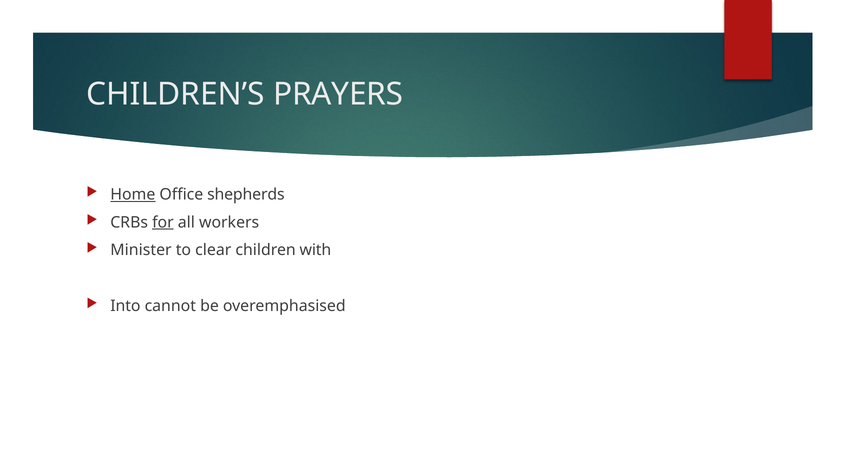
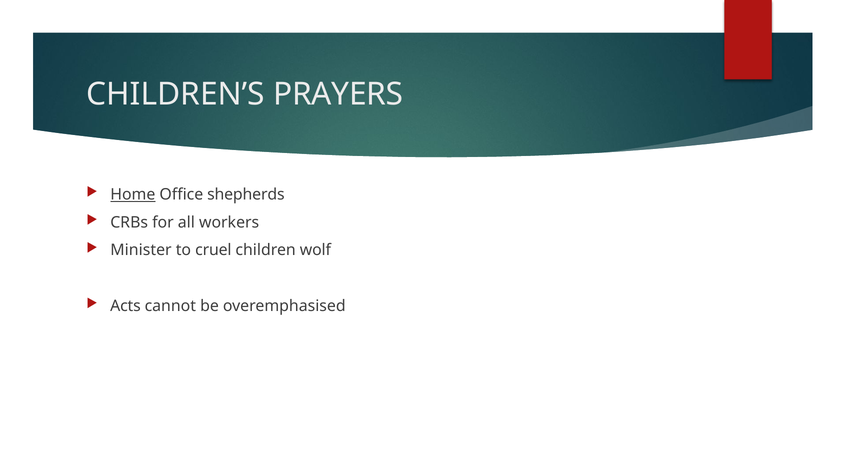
for underline: present -> none
clear: clear -> cruel
with: with -> wolf
Into: Into -> Acts
